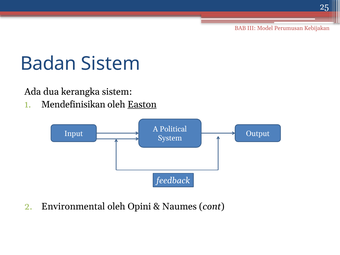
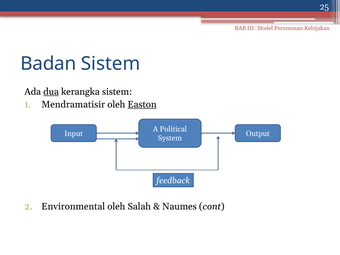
dua underline: none -> present
Mendefinisikan: Mendefinisikan -> Mendramatisir
Opini: Opini -> Salah
